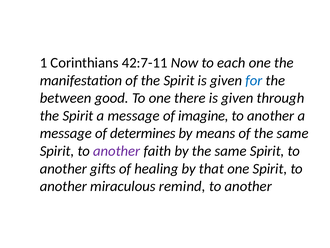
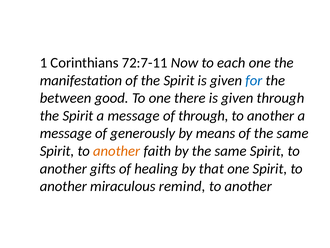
42:7-11: 42:7-11 -> 72:7-11
of imagine: imagine -> through
determines: determines -> generously
another at (117, 151) colour: purple -> orange
